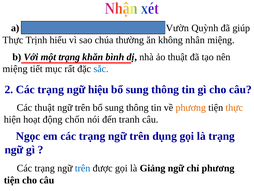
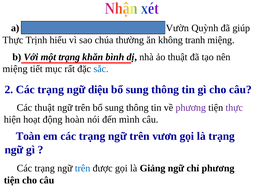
nhân: nhân -> tranh
hiệu: hiệu -> diệu
phương at (191, 107) colour: orange -> purple
thực at (234, 107) colour: orange -> purple
chốn: chốn -> hoàn
tranh: tranh -> mình
Ngọc: Ngọc -> Toàn
dụng: dụng -> vươn
